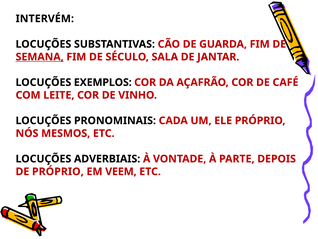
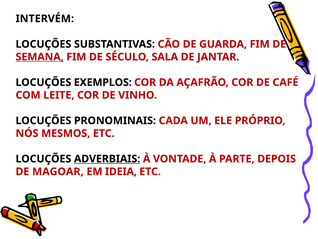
ADVERBIAIS underline: none -> present
DE PRÓPRIO: PRÓPRIO -> MAGOAR
VEEM: VEEM -> IDEIA
